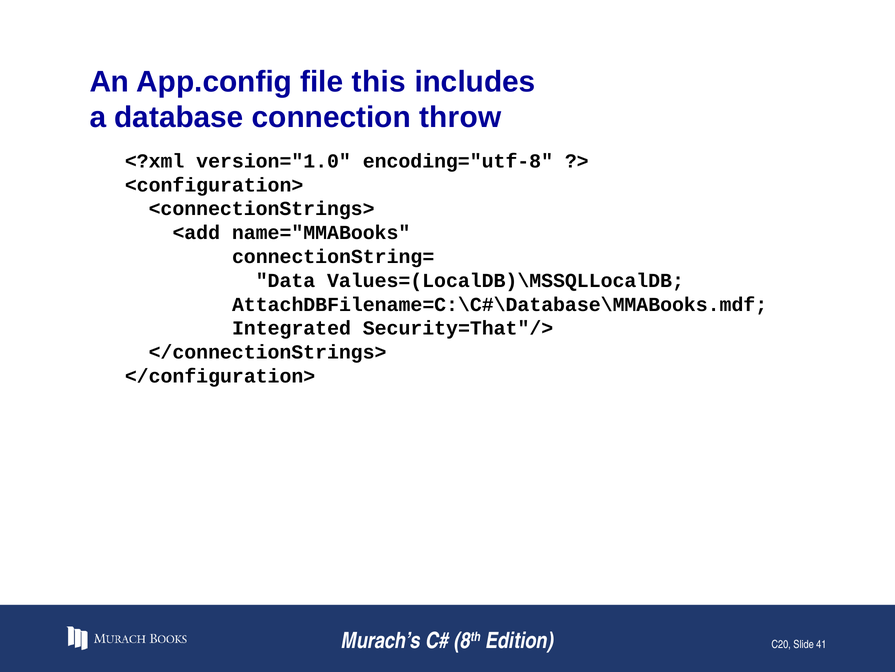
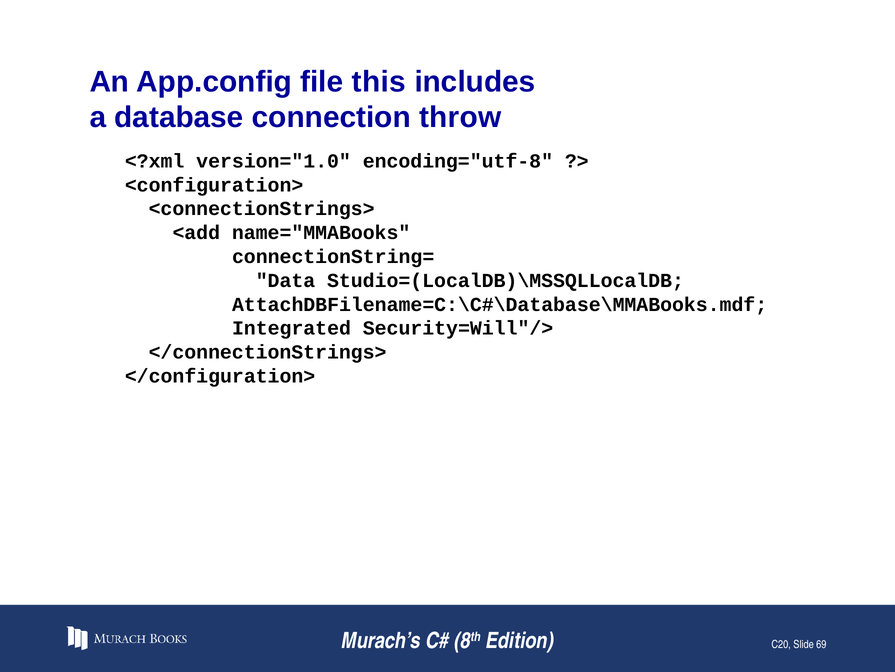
Values=(LocalDB)\MSSQLLocalDB: Values=(LocalDB)\MSSQLLocalDB -> Studio=(LocalDB)\MSSQLLocalDB
Security=That"/>: Security=That"/> -> Security=Will"/>
41: 41 -> 69
